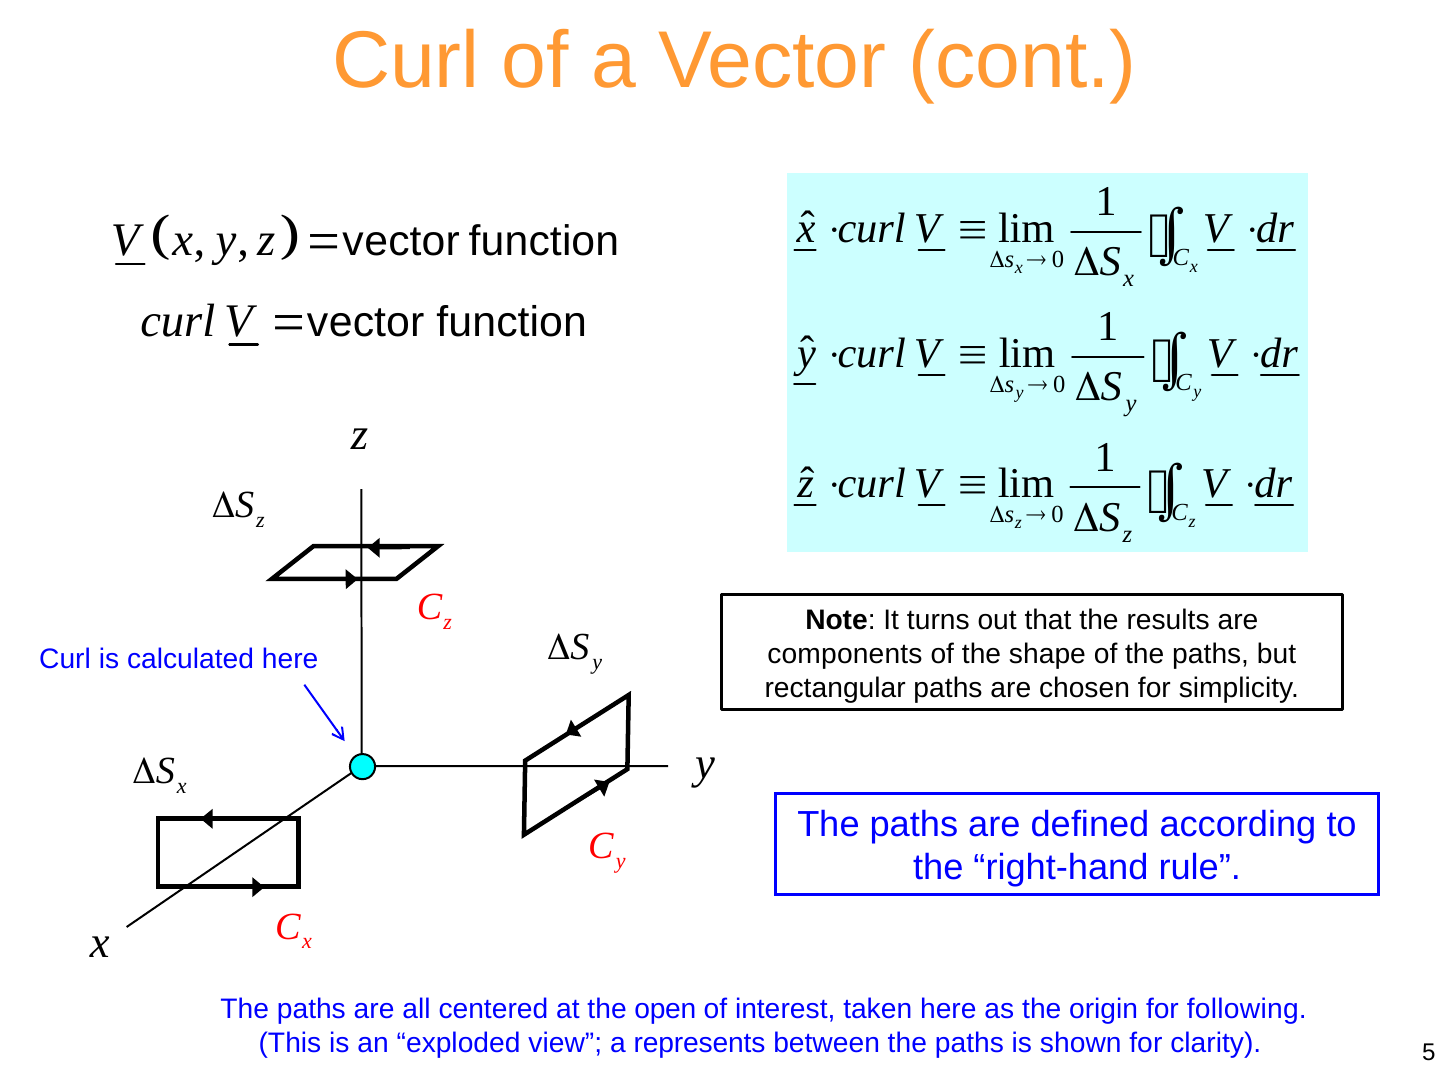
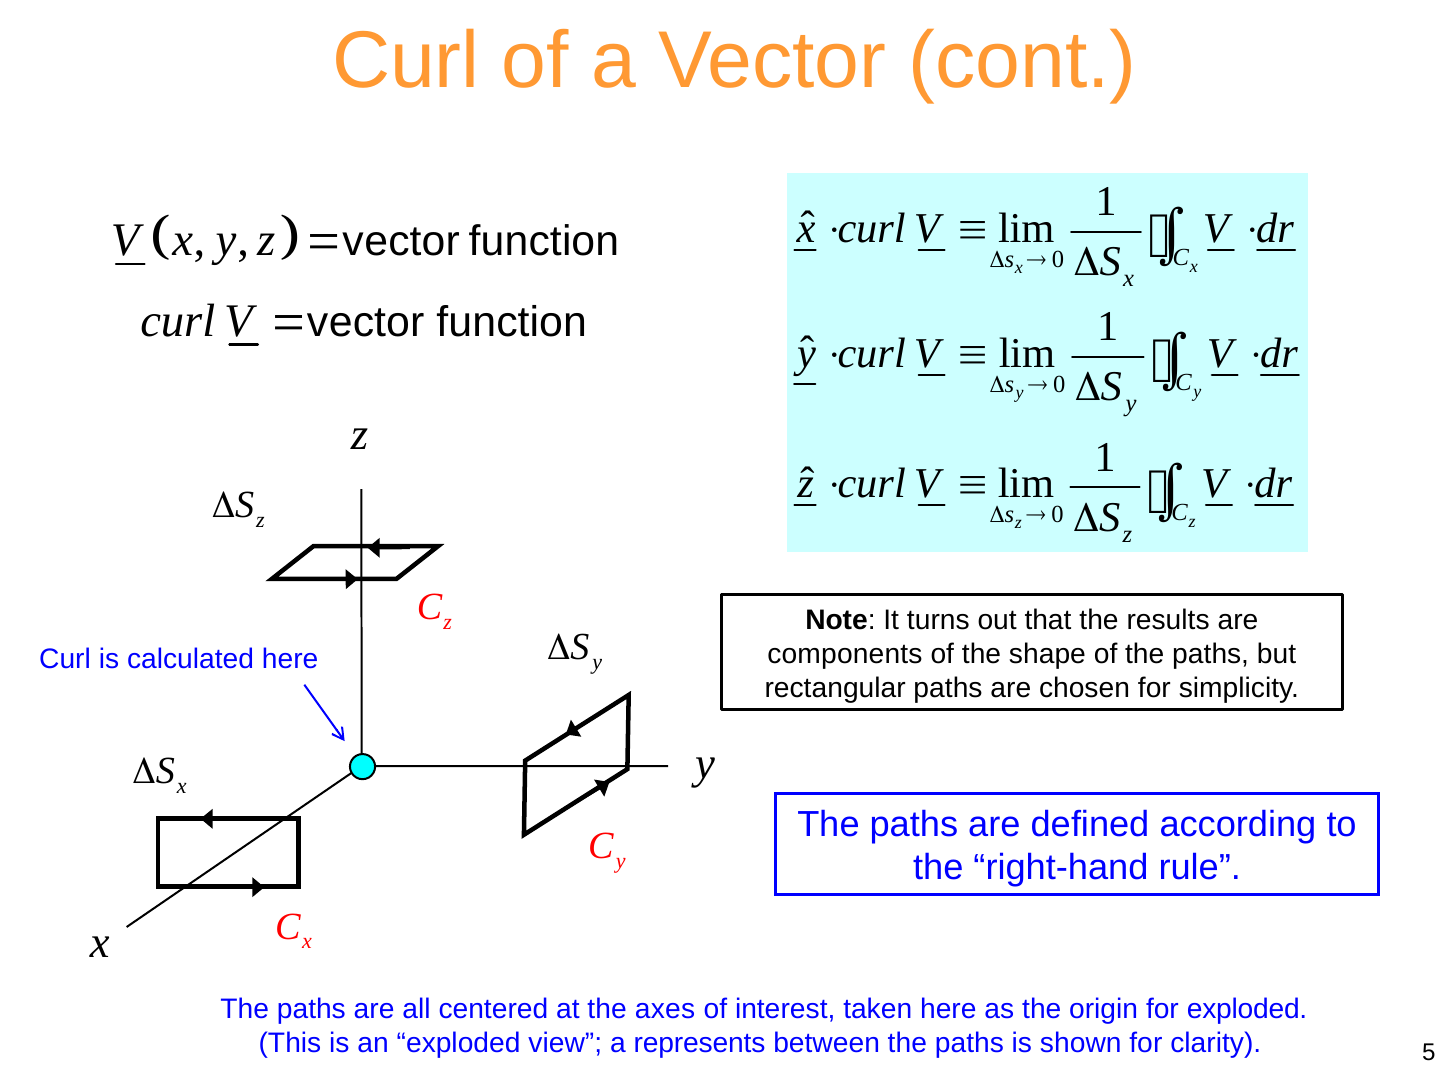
open: open -> axes
for following: following -> exploded
